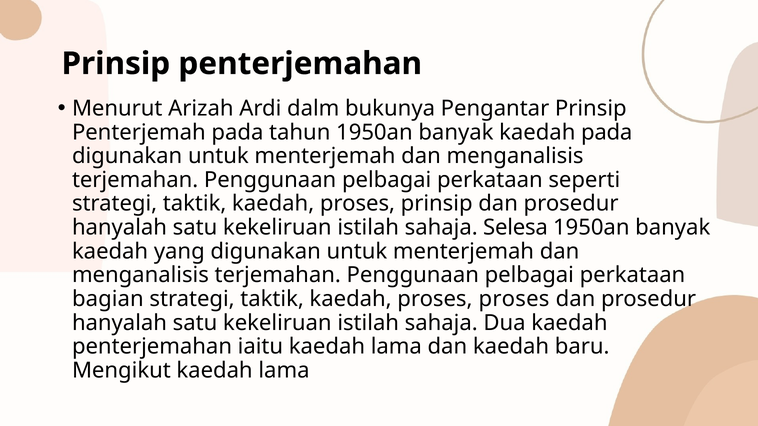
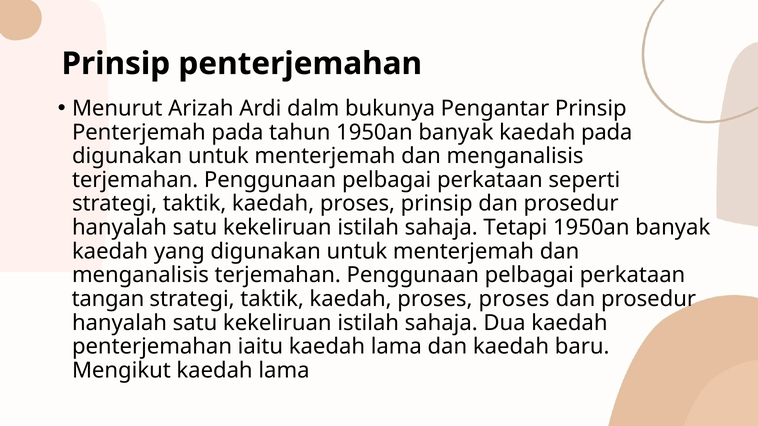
Selesa: Selesa -> Tetapi
bagian: bagian -> tangan
